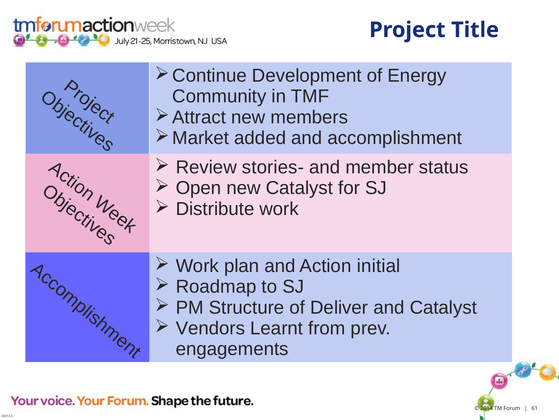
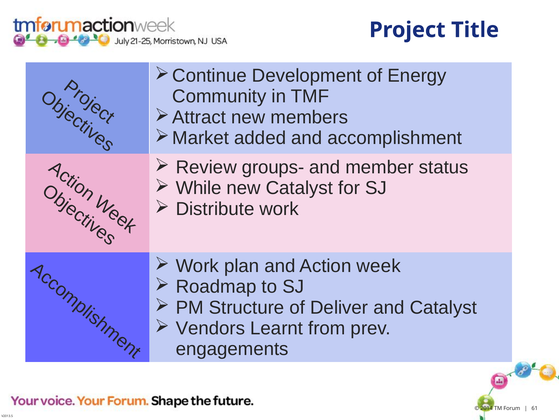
stories-: stories- -> groups-
Open: Open -> While
initial: initial -> week
